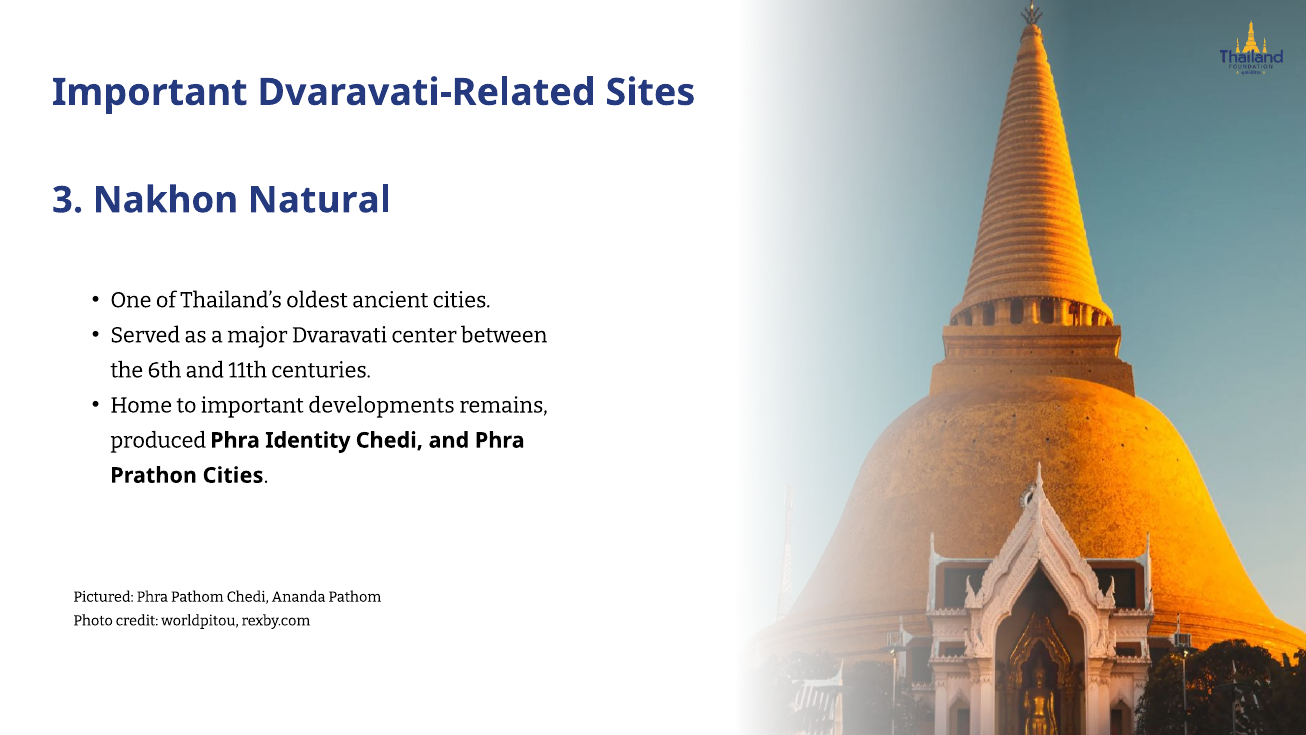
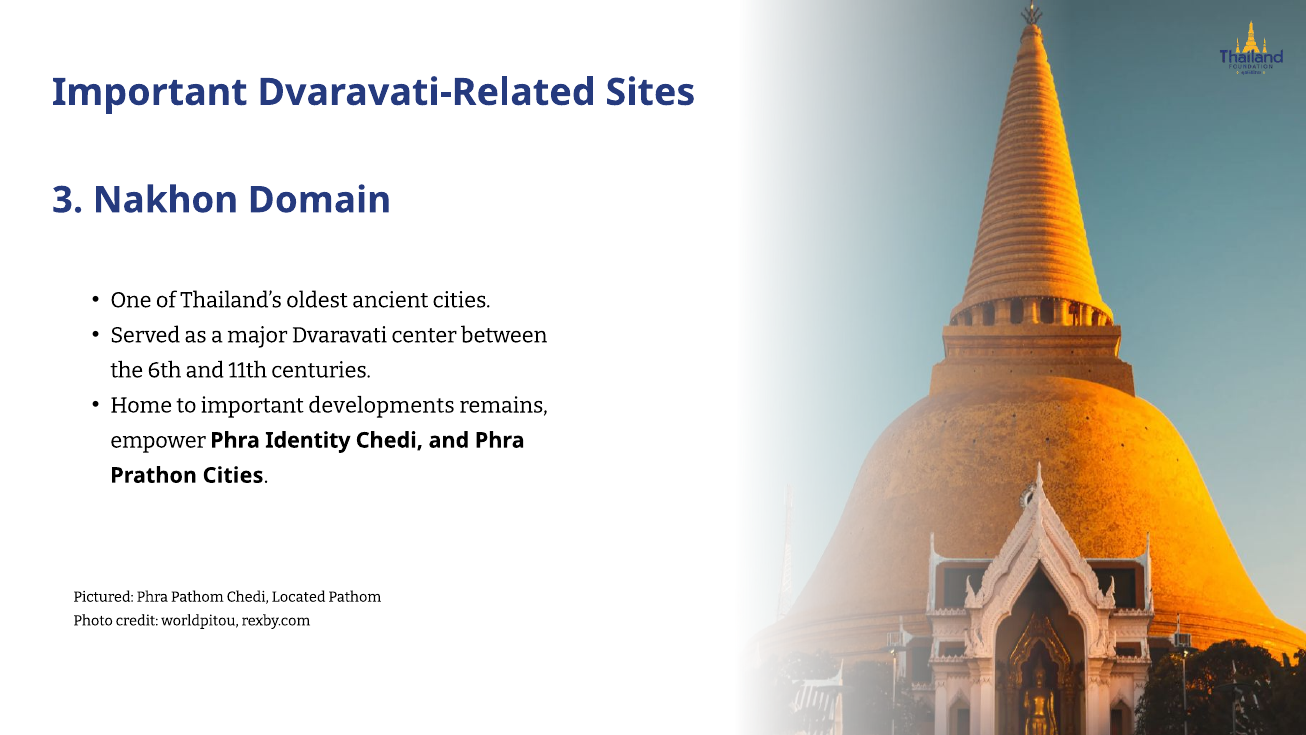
Natural: Natural -> Domain
produced: produced -> empower
Ananda: Ananda -> Located
